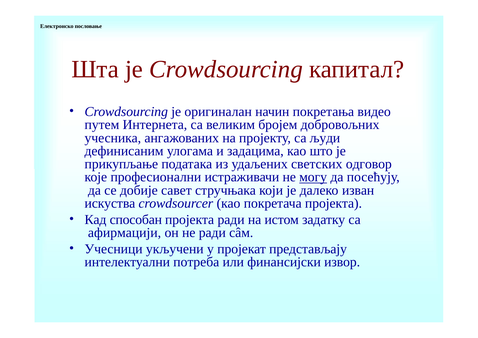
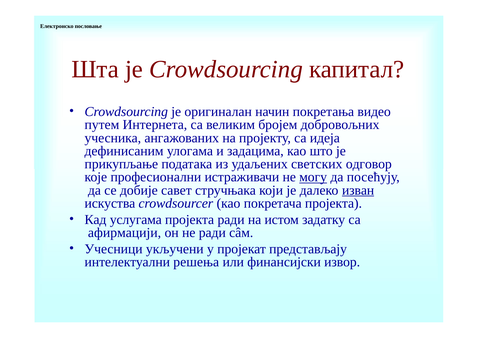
људи: људи -> идеја
изван underline: none -> present
способан: способан -> услугама
потреба: потреба -> решења
